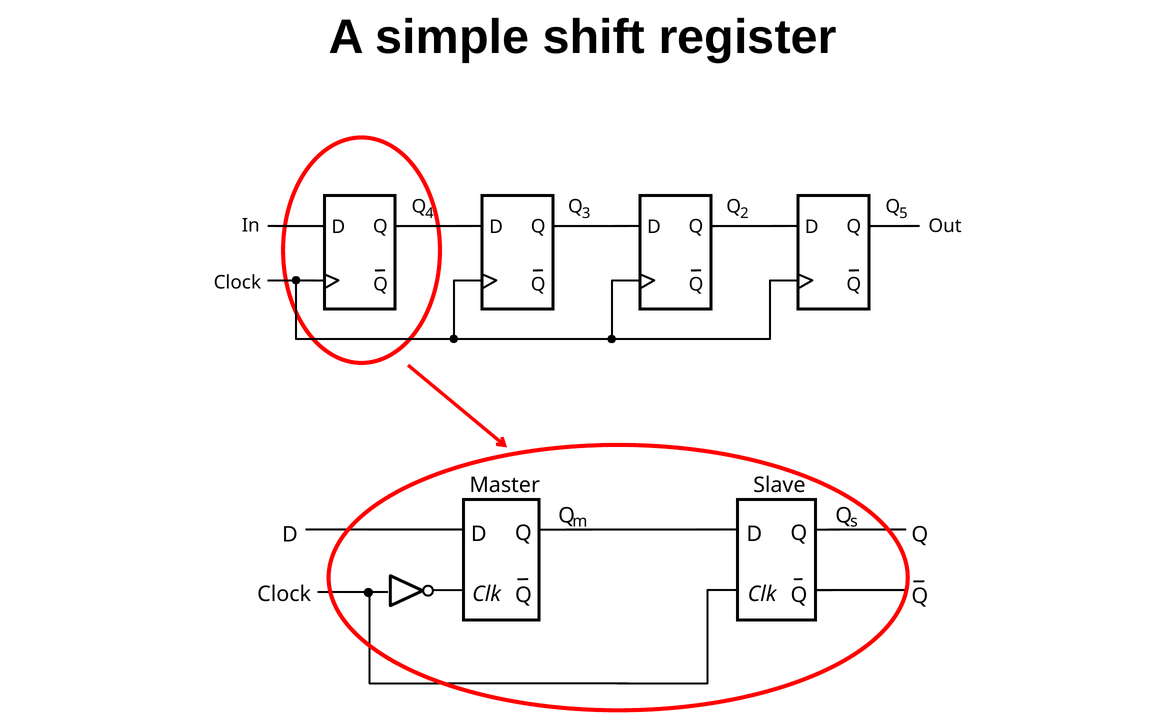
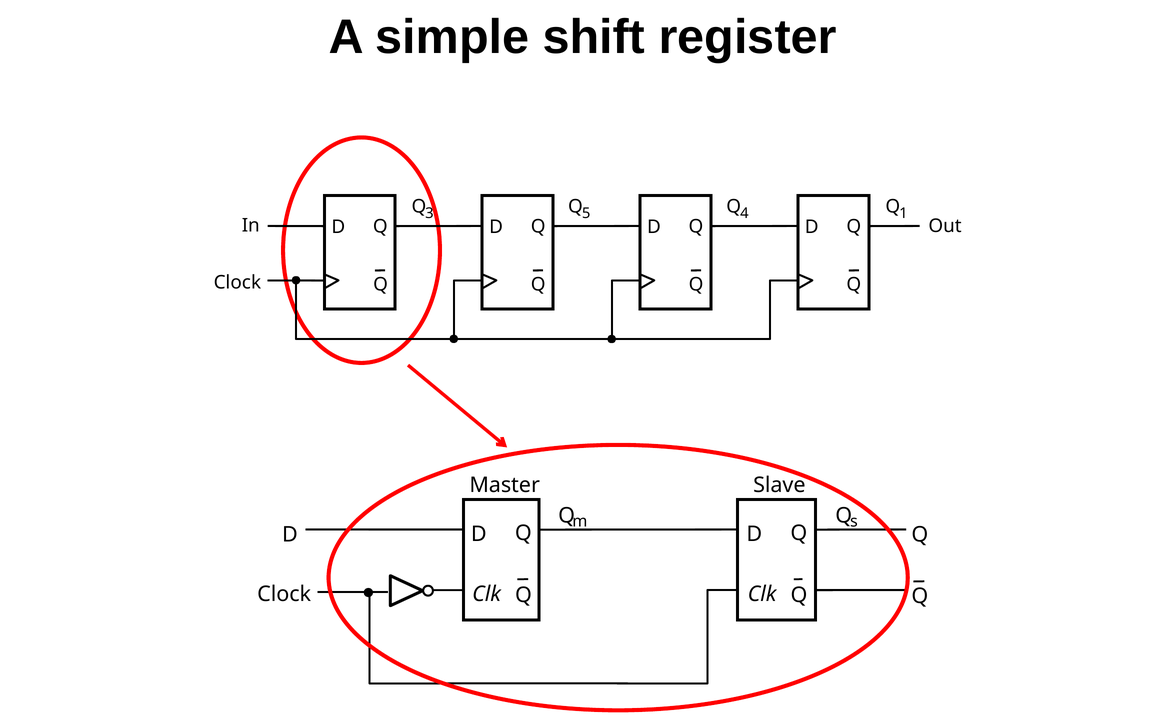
4: 4 -> 3
3: 3 -> 5
2: 2 -> 4
5: 5 -> 1
